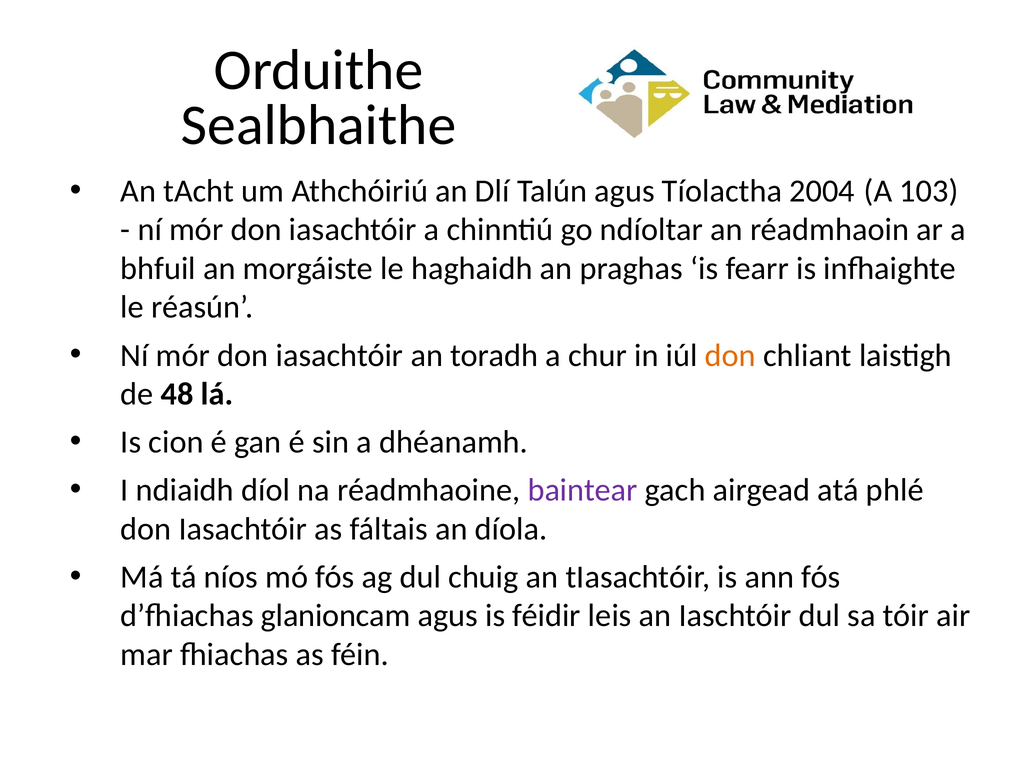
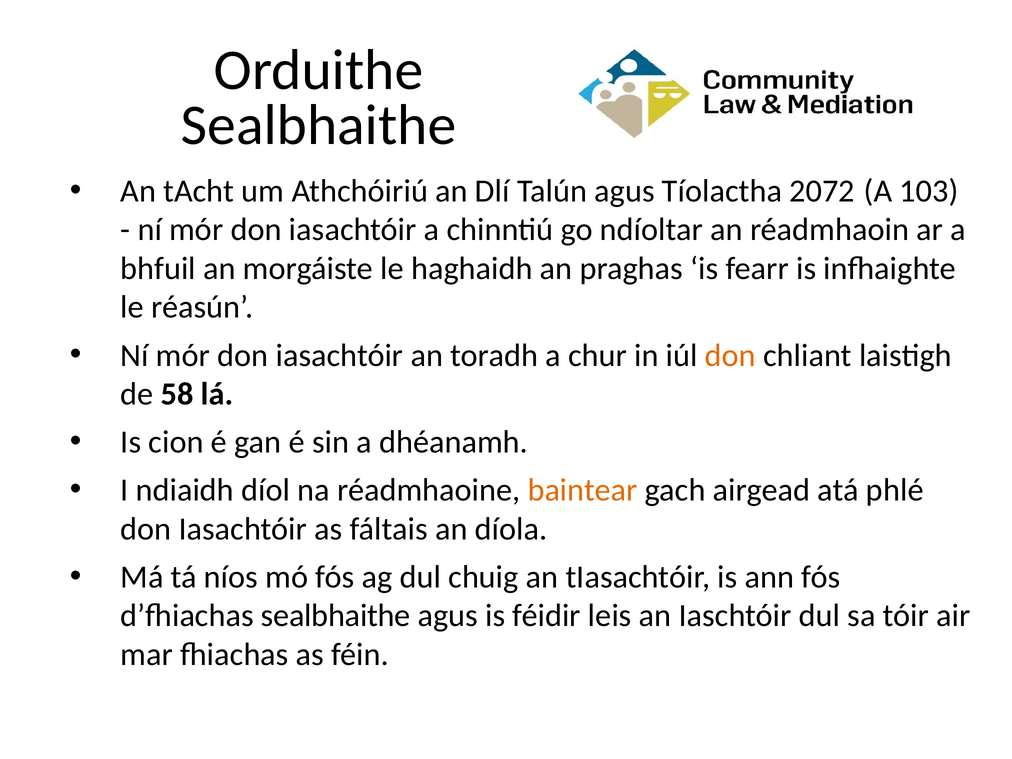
2004: 2004 -> 2072
48: 48 -> 58
baintear colour: purple -> orange
d’fhiachas glanioncam: glanioncam -> sealbhaithe
